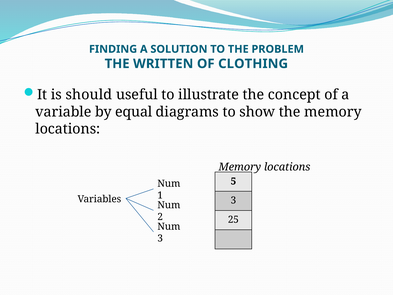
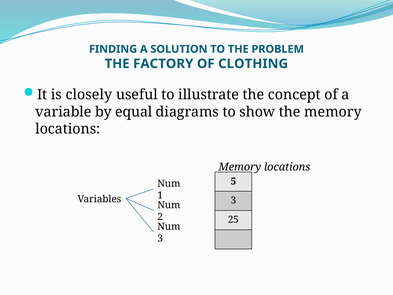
WRITTEN: WRITTEN -> FACTORY
should: should -> closely
